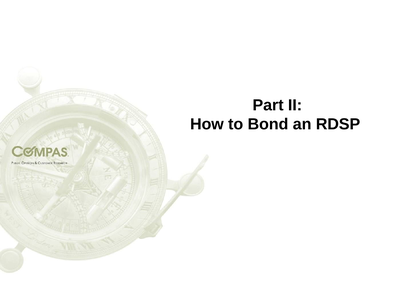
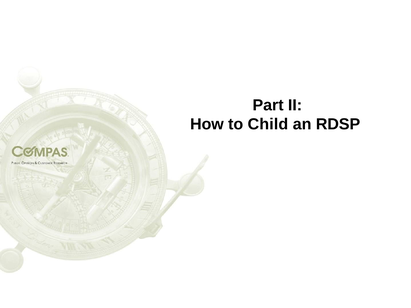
Bond: Bond -> Child
